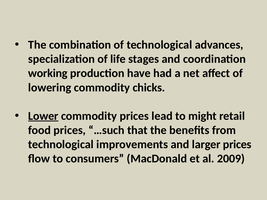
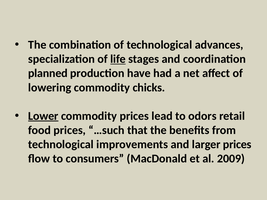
life underline: none -> present
working: working -> planned
might: might -> odors
